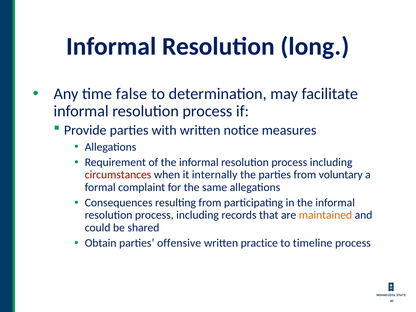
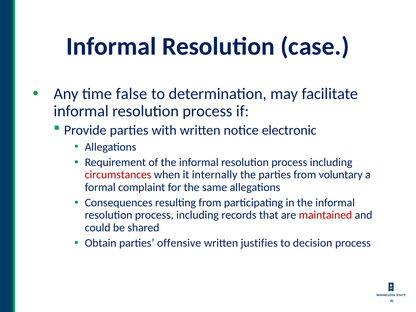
long: long -> case
measures: measures -> electronic
maintained colour: orange -> red
practice: practice -> justifies
timeline: timeline -> decision
